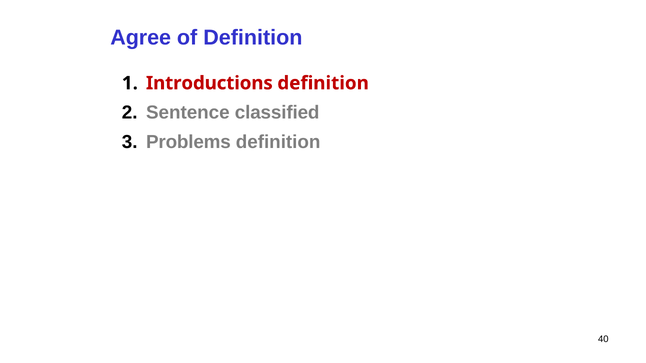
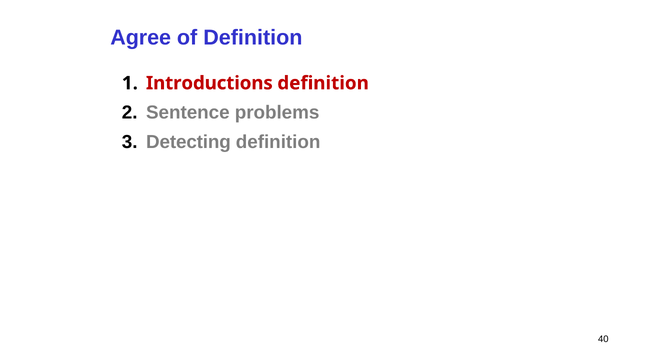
classified: classified -> problems
Problems: Problems -> Detecting
